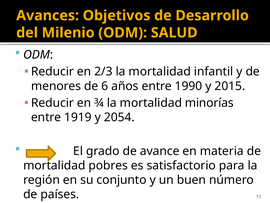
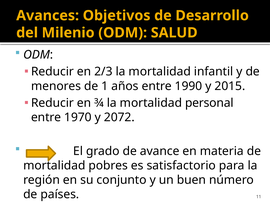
6: 6 -> 1
minorías: minorías -> personal
1919: 1919 -> 1970
2054: 2054 -> 2072
